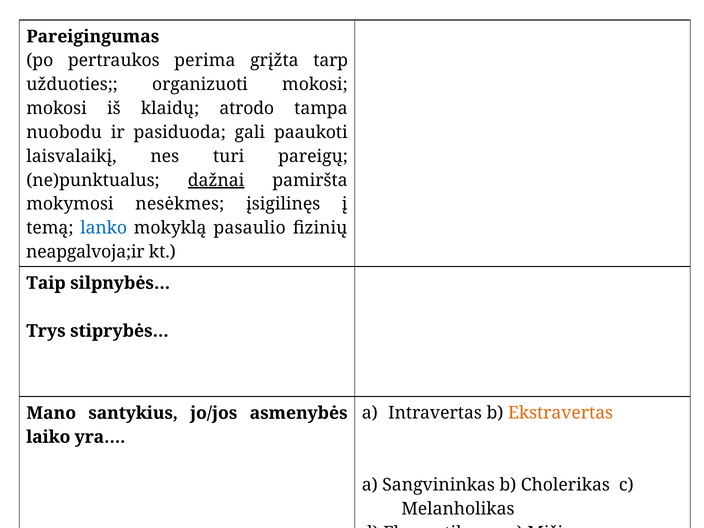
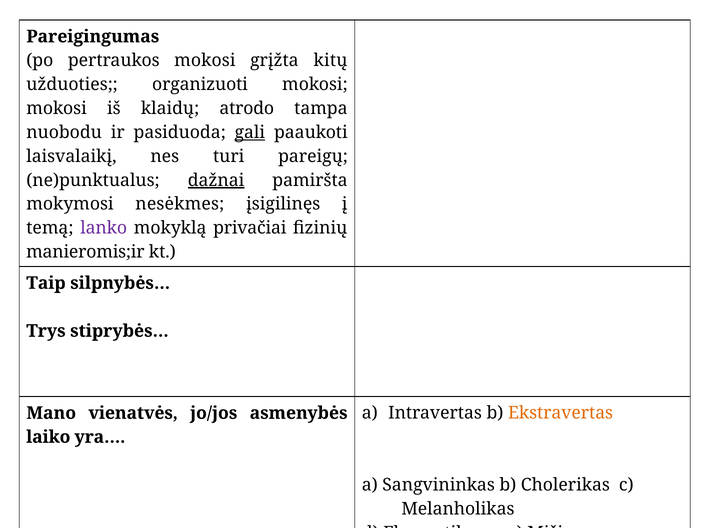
pertraukos perima: perima -> mokosi
tarp: tarp -> kitų
gali underline: none -> present
lanko colour: blue -> purple
pasaulio: pasaulio -> privačiai
neapgalvoja;ir: neapgalvoja;ir -> manieromis;ir
santykius: santykius -> vienatvės
